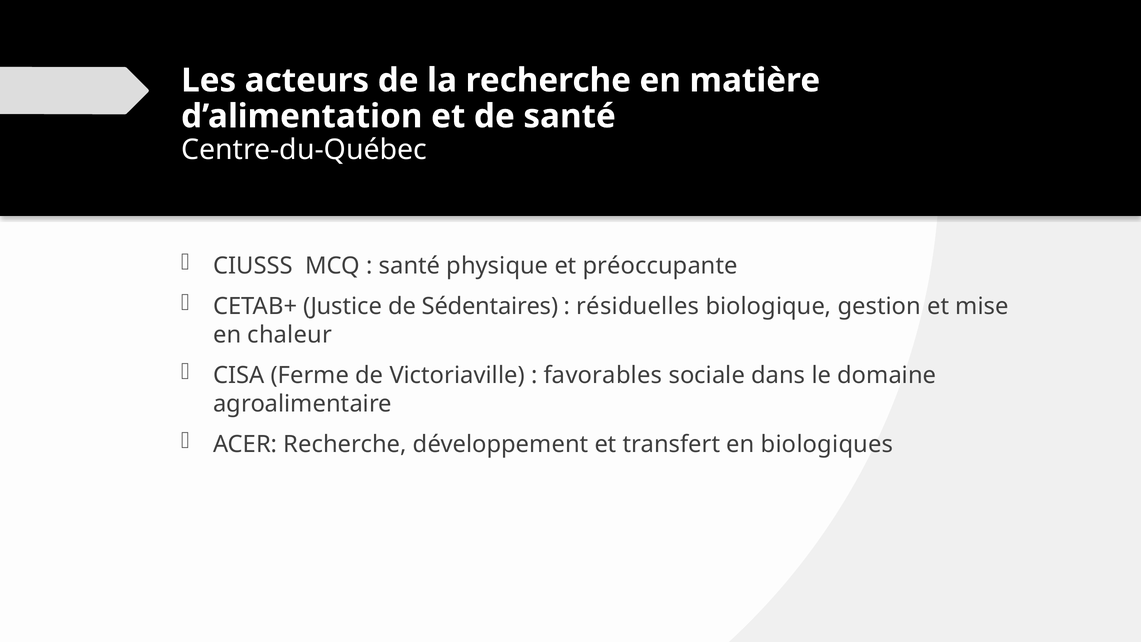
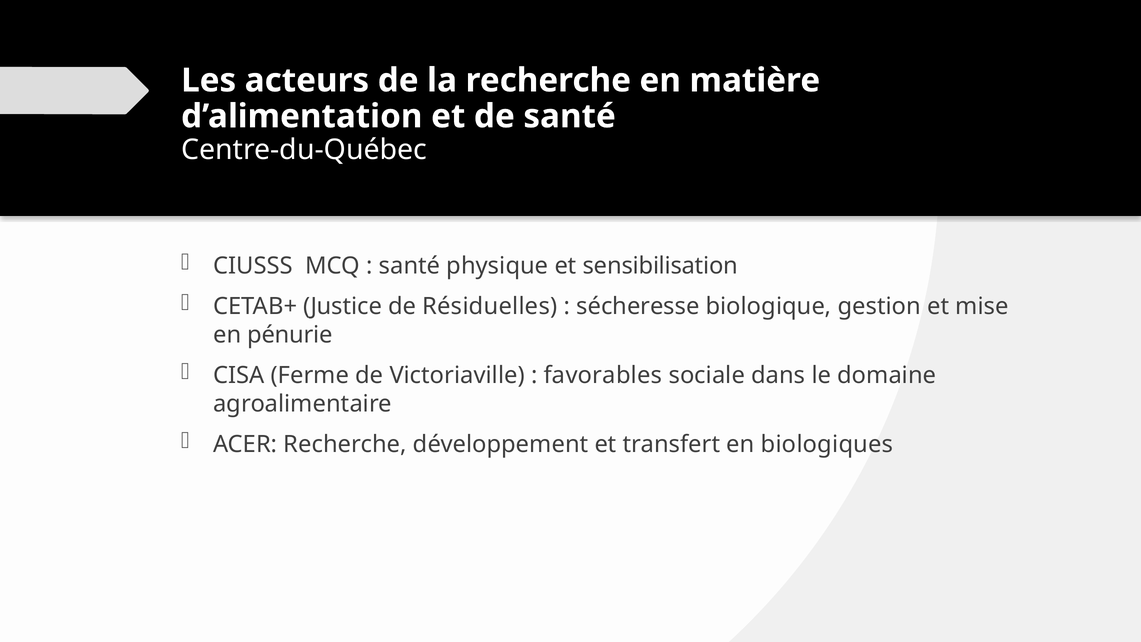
préoccupante: préoccupante -> sensibilisation
Sédentaires: Sédentaires -> Résiduelles
résiduelles: résiduelles -> sécheresse
chaleur: chaleur -> pénurie
